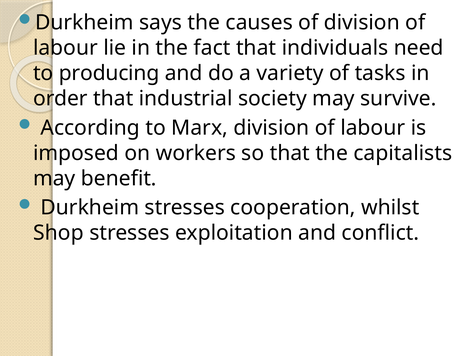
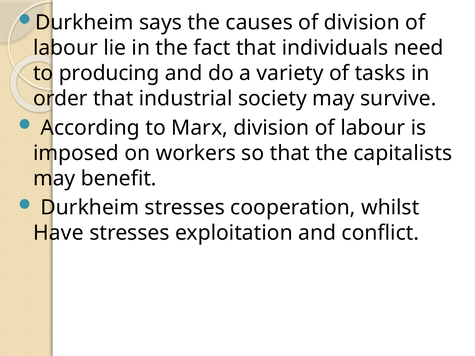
Shop: Shop -> Have
